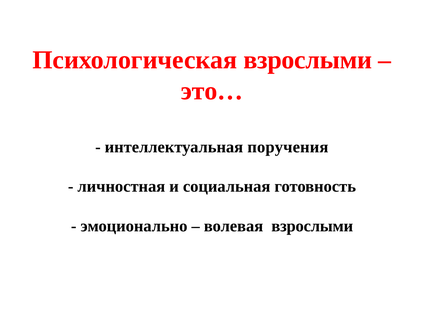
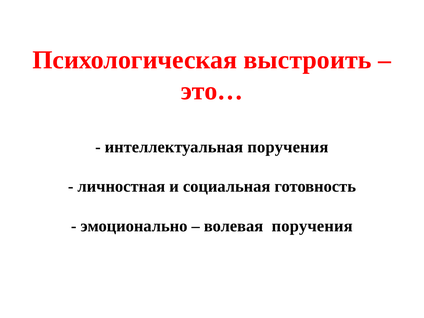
Психологическая взрослыми: взрослыми -> выстроить
волевая взрослыми: взрослыми -> поручения
